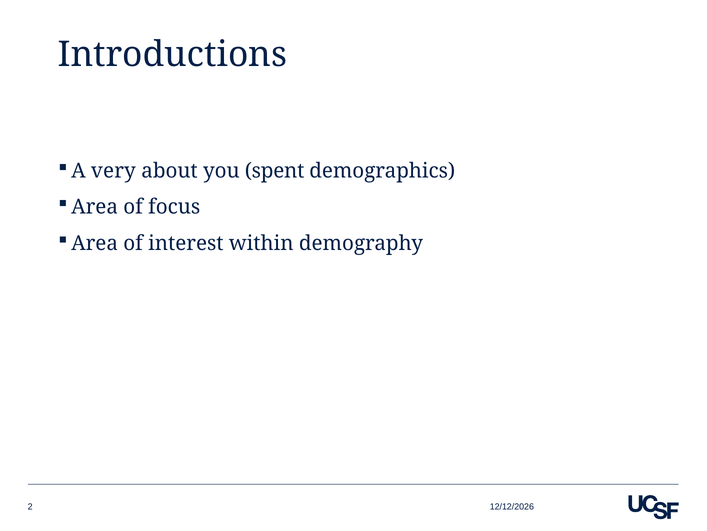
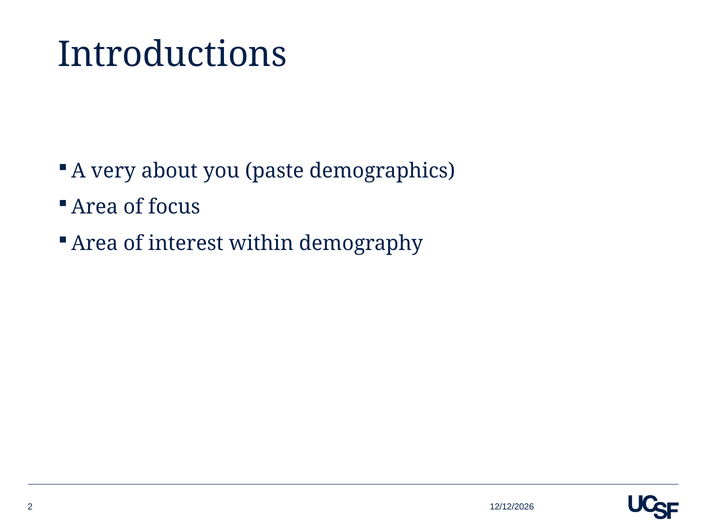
spent: spent -> paste
